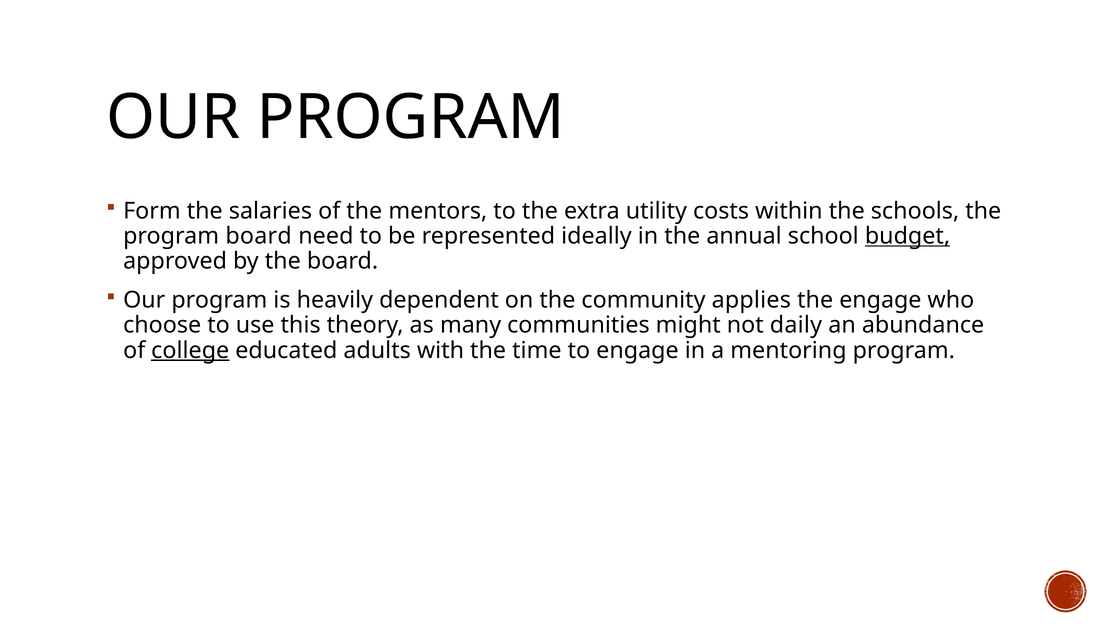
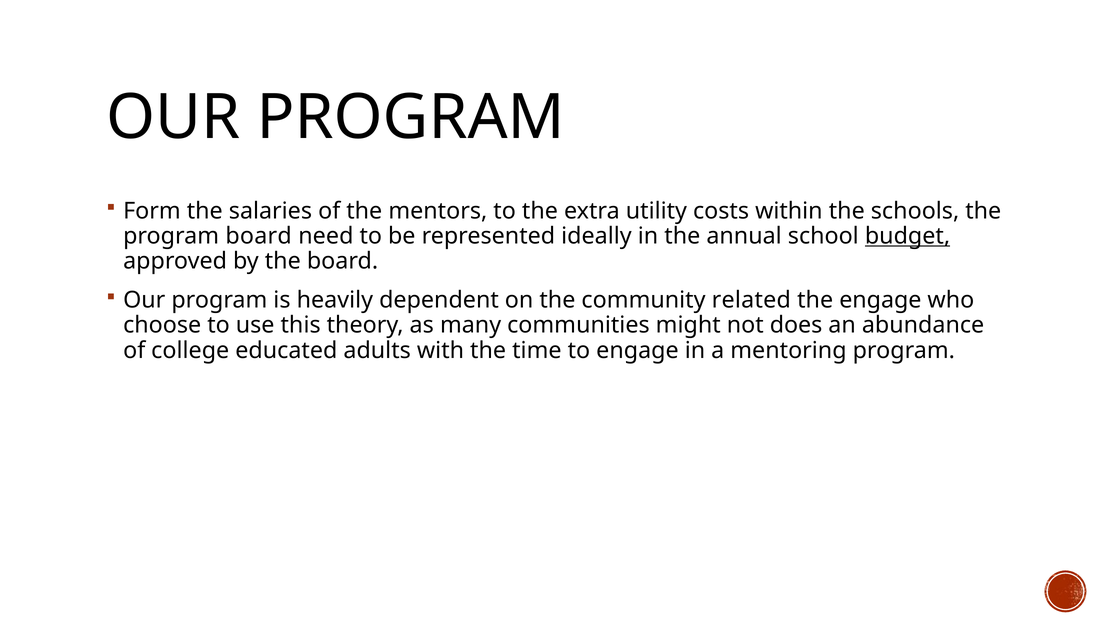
applies: applies -> related
daily: daily -> does
college underline: present -> none
